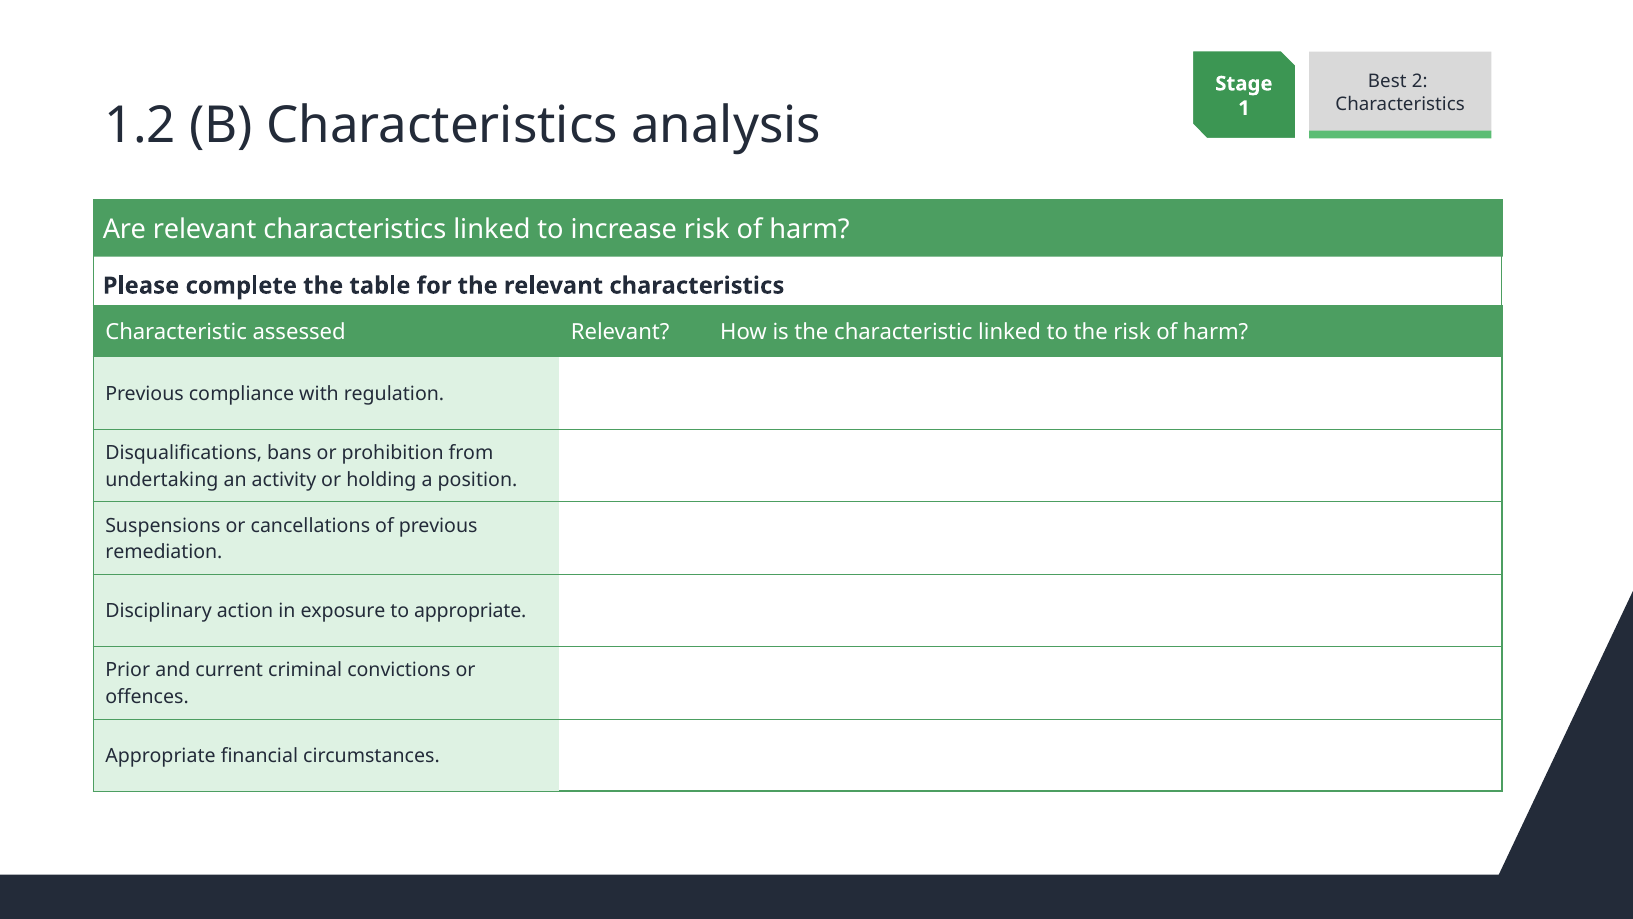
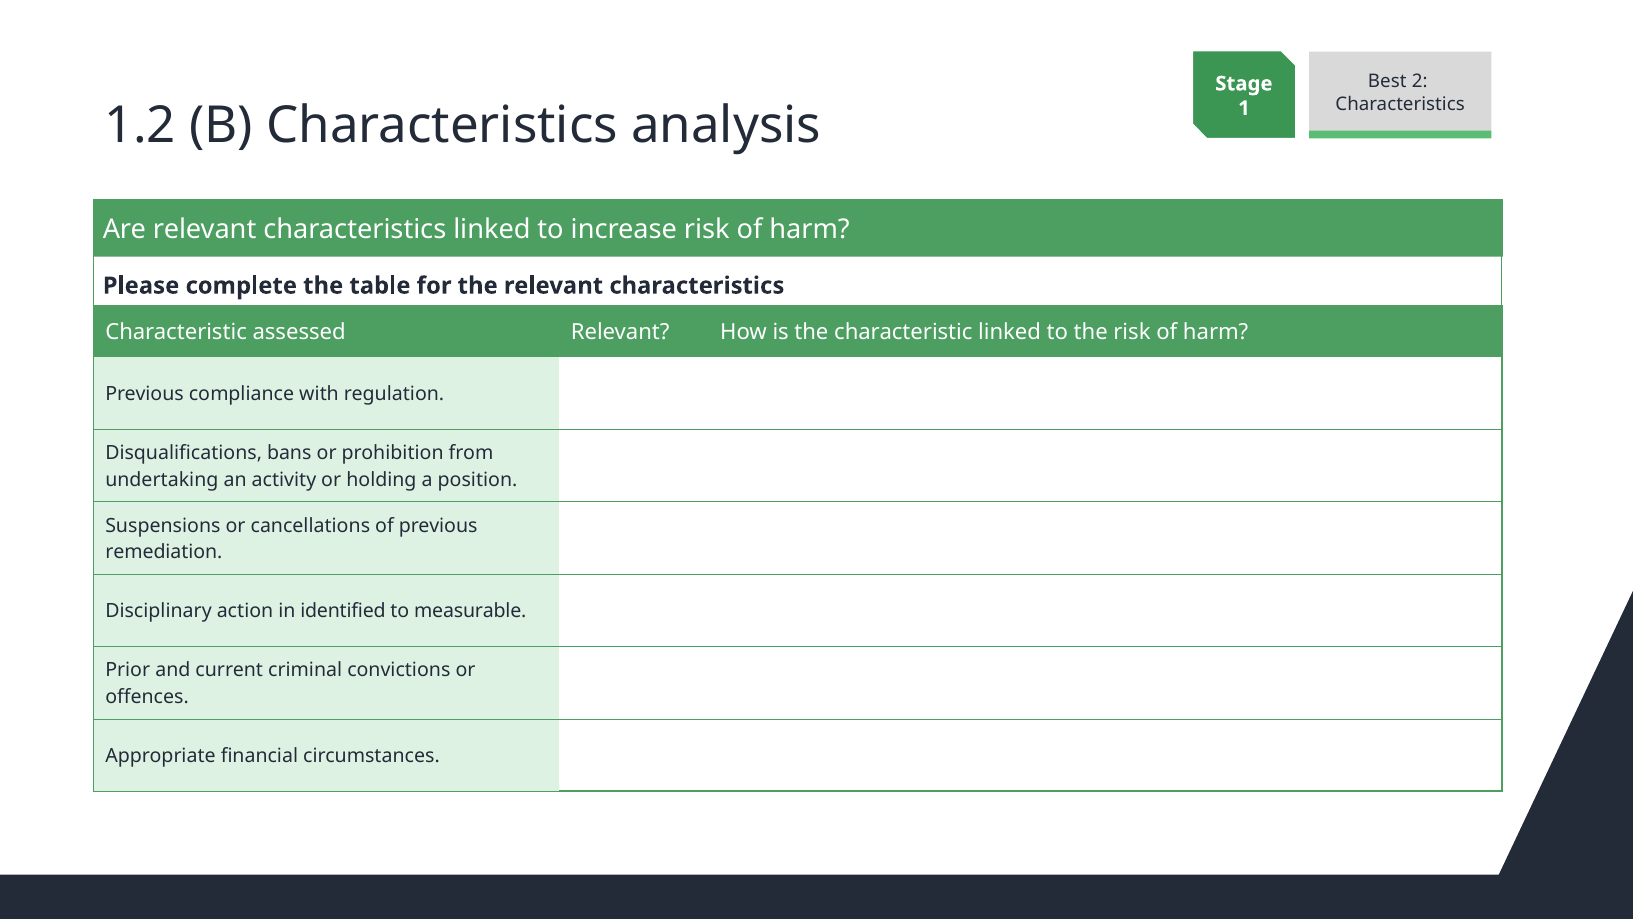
exposure: exposure -> identified
to appropriate: appropriate -> measurable
